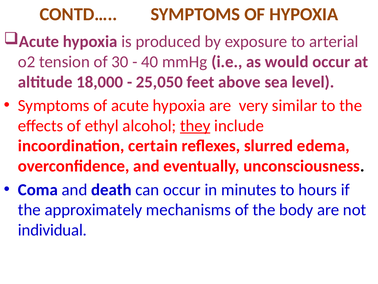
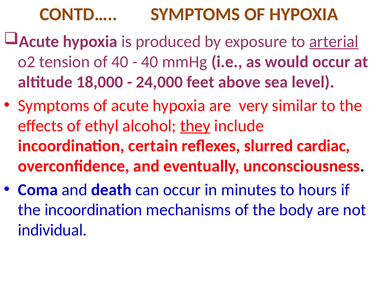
arterial underline: none -> present
of 30: 30 -> 40
25,050: 25,050 -> 24,000
edema: edema -> cardiac
the approximately: approximately -> incoordination
